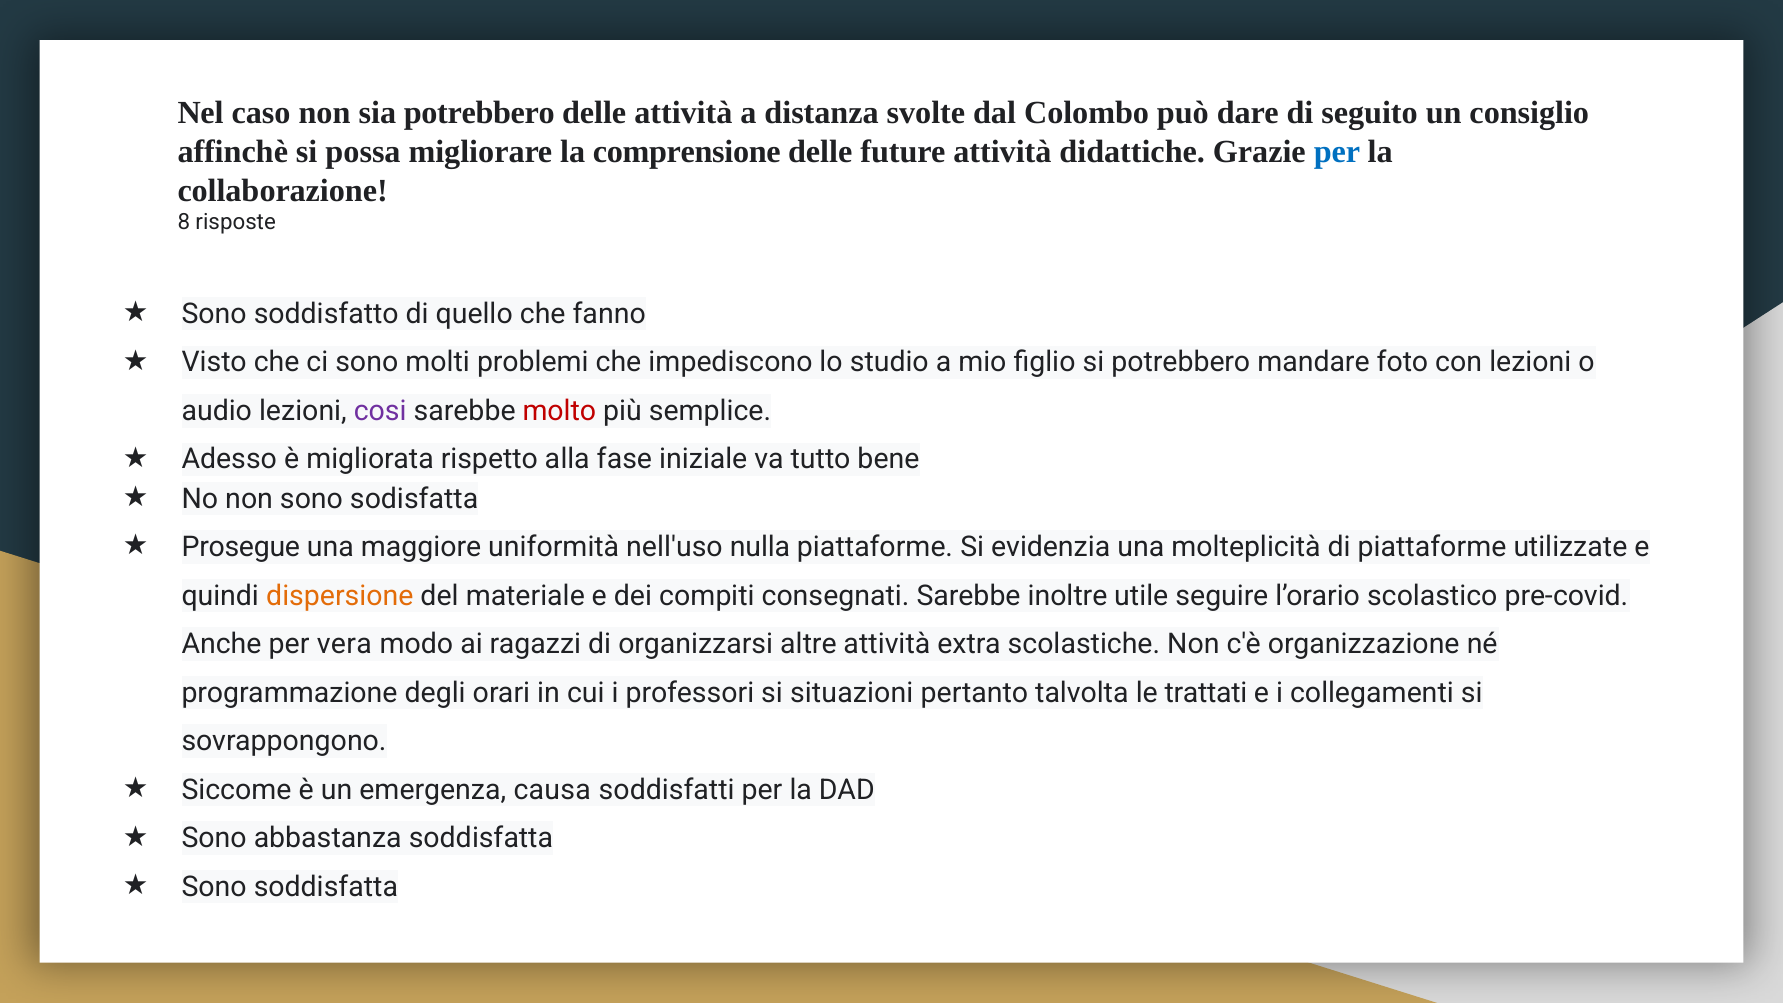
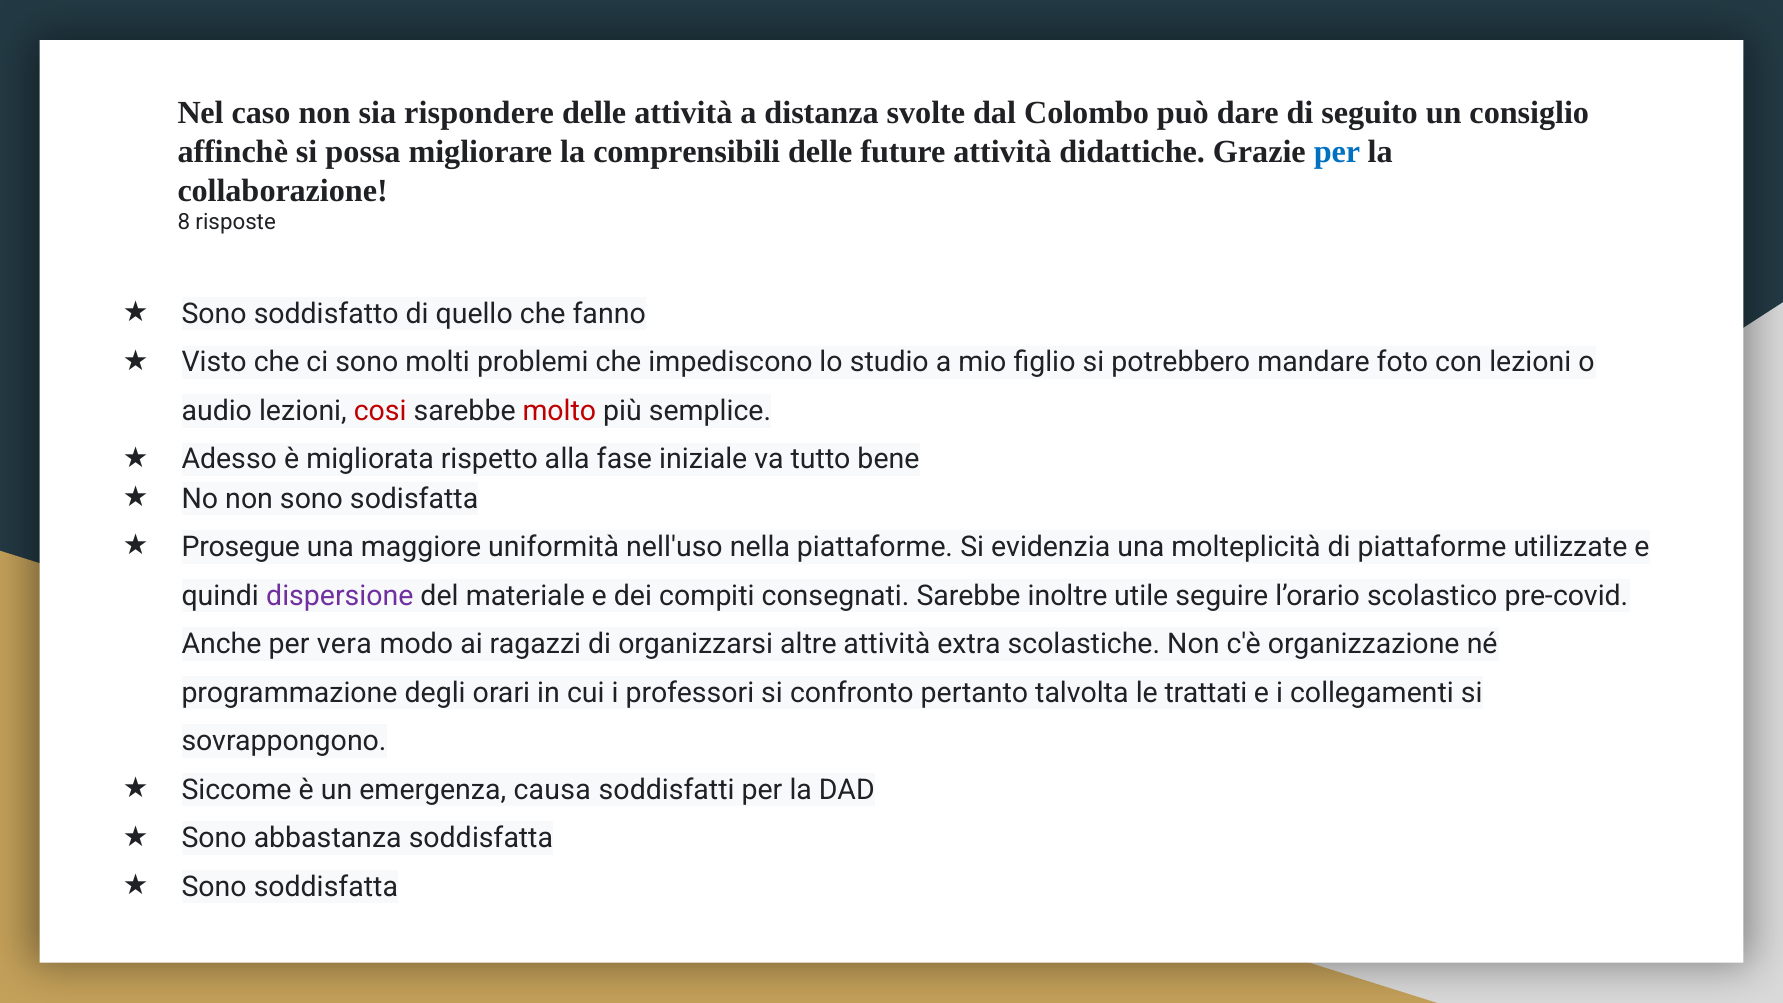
sia potrebbero: potrebbero -> rispondere
comprensione: comprensione -> comprensibili
cosi colour: purple -> red
nulla: nulla -> nella
dispersione colour: orange -> purple
situazioni: situazioni -> confronto
